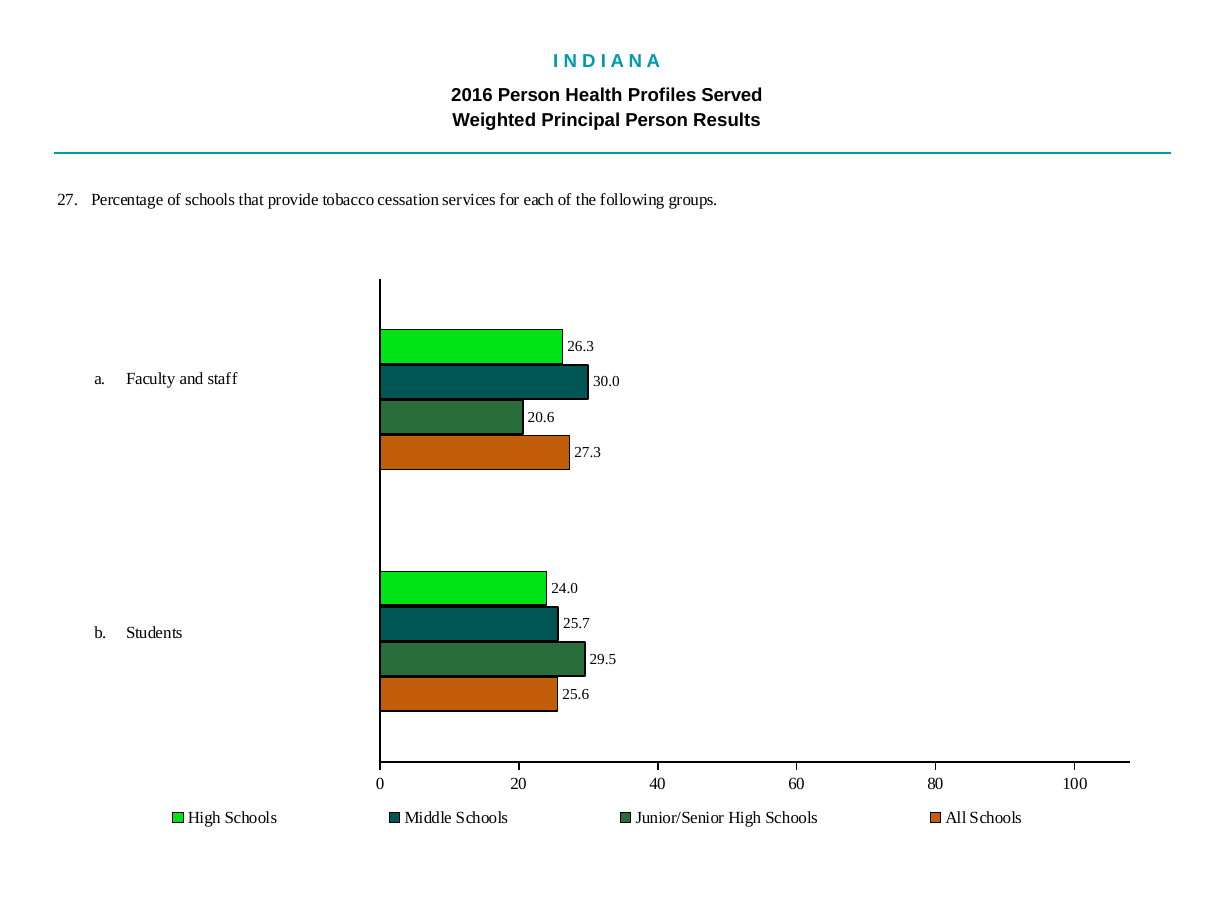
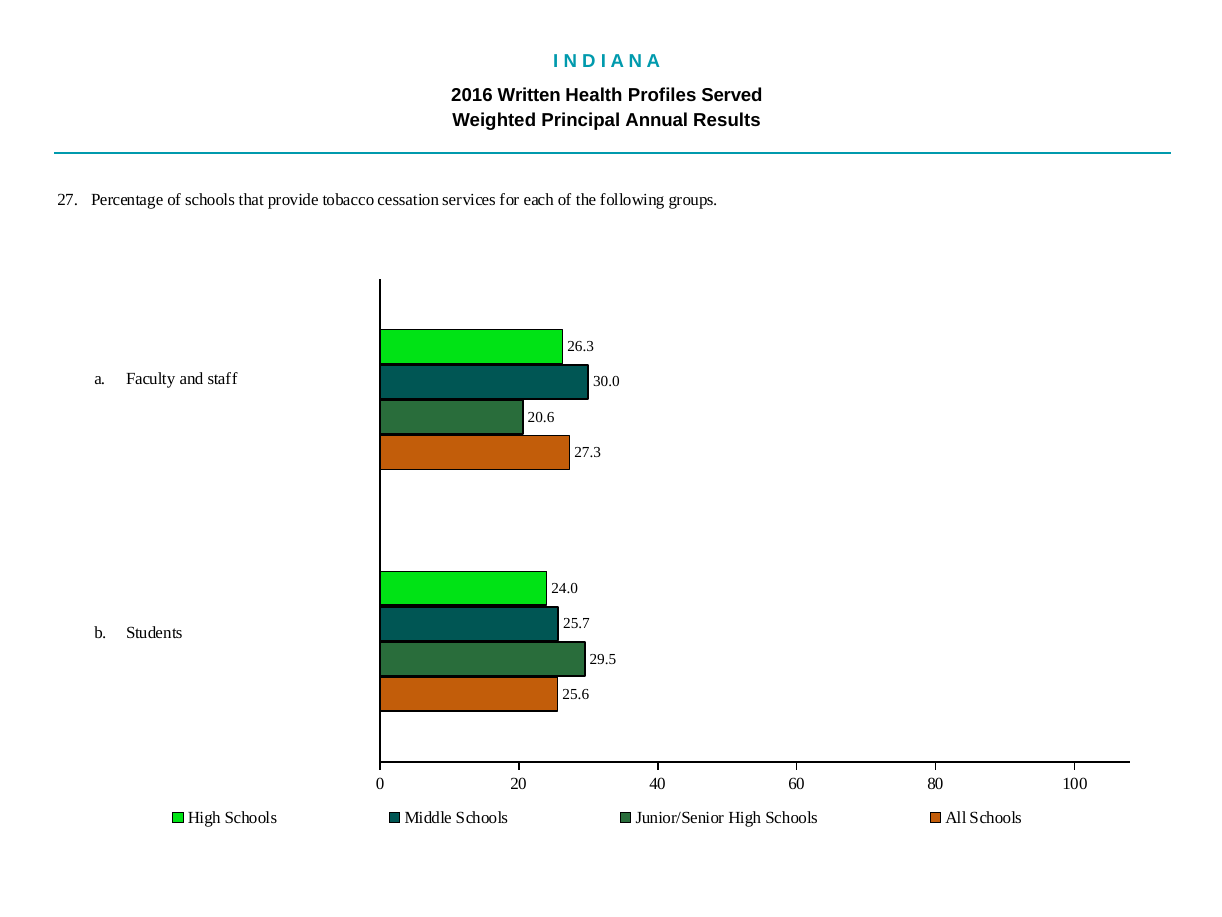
2016 Person: Person -> Written
Principal Person: Person -> Annual
